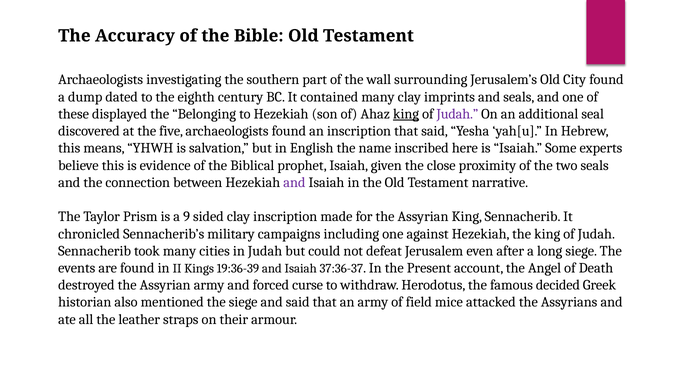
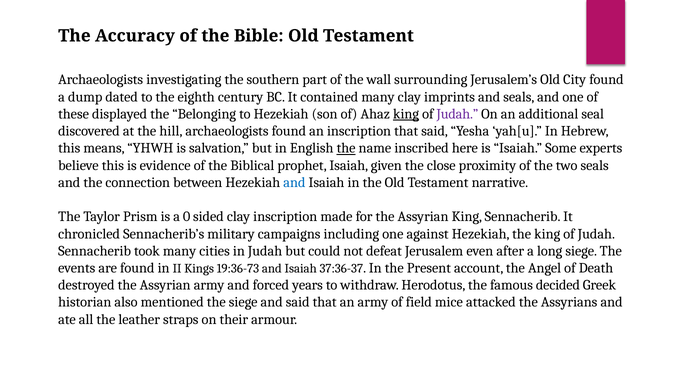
five: five -> hill
the at (346, 148) underline: none -> present
and at (294, 183) colour: purple -> blue
9: 9 -> 0
19:36-39: 19:36-39 -> 19:36-73
curse: curse -> years
